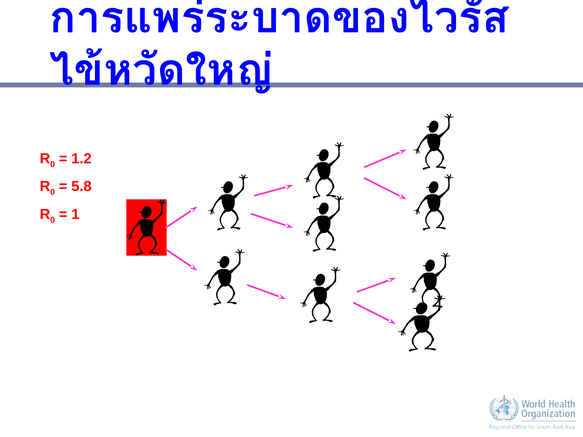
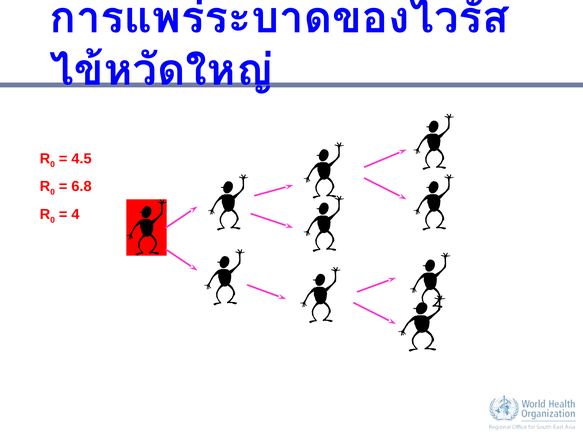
1.2: 1.2 -> 4.5
5.8: 5.8 -> 6.8
1: 1 -> 4
